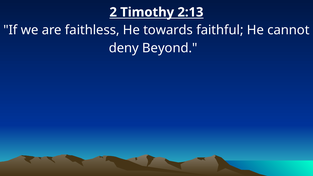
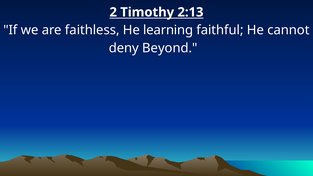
towards: towards -> learning
